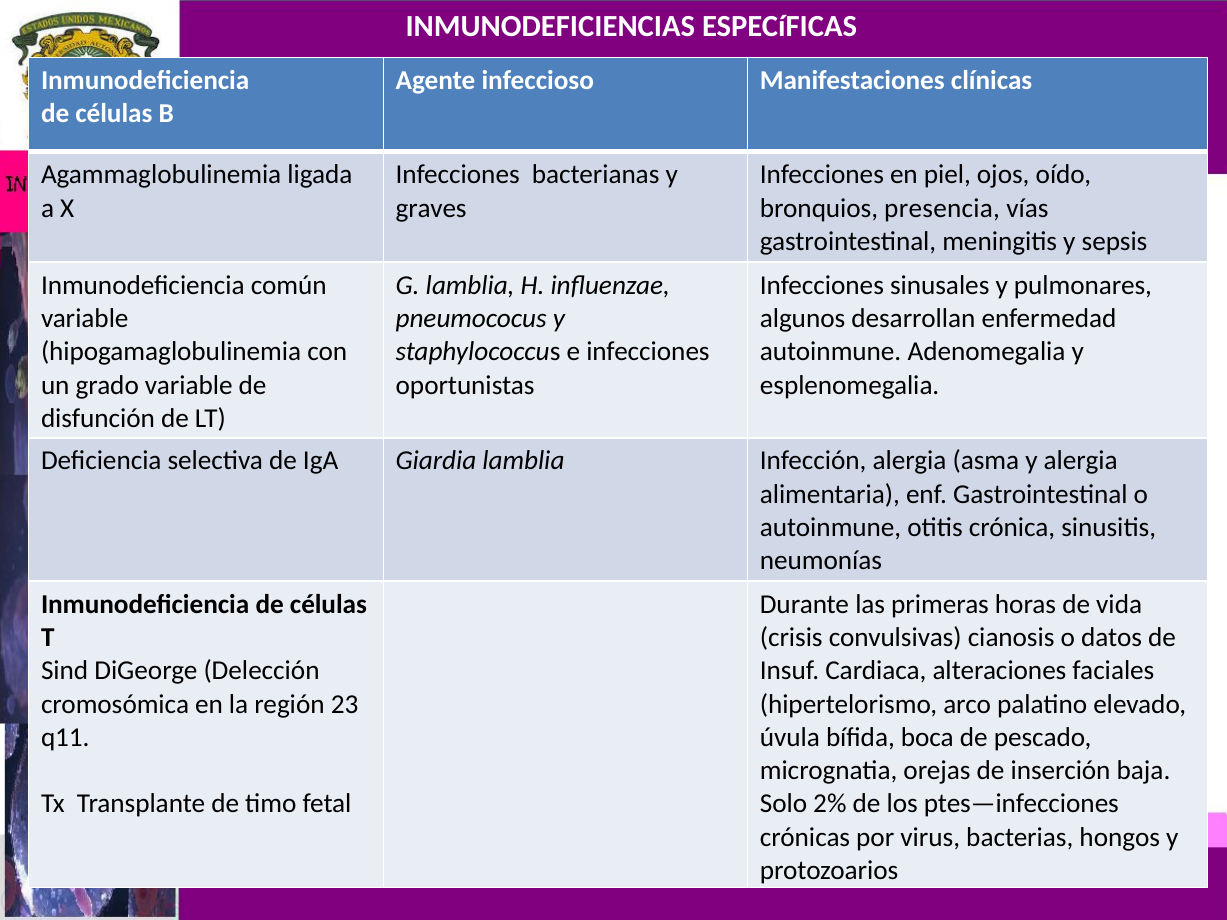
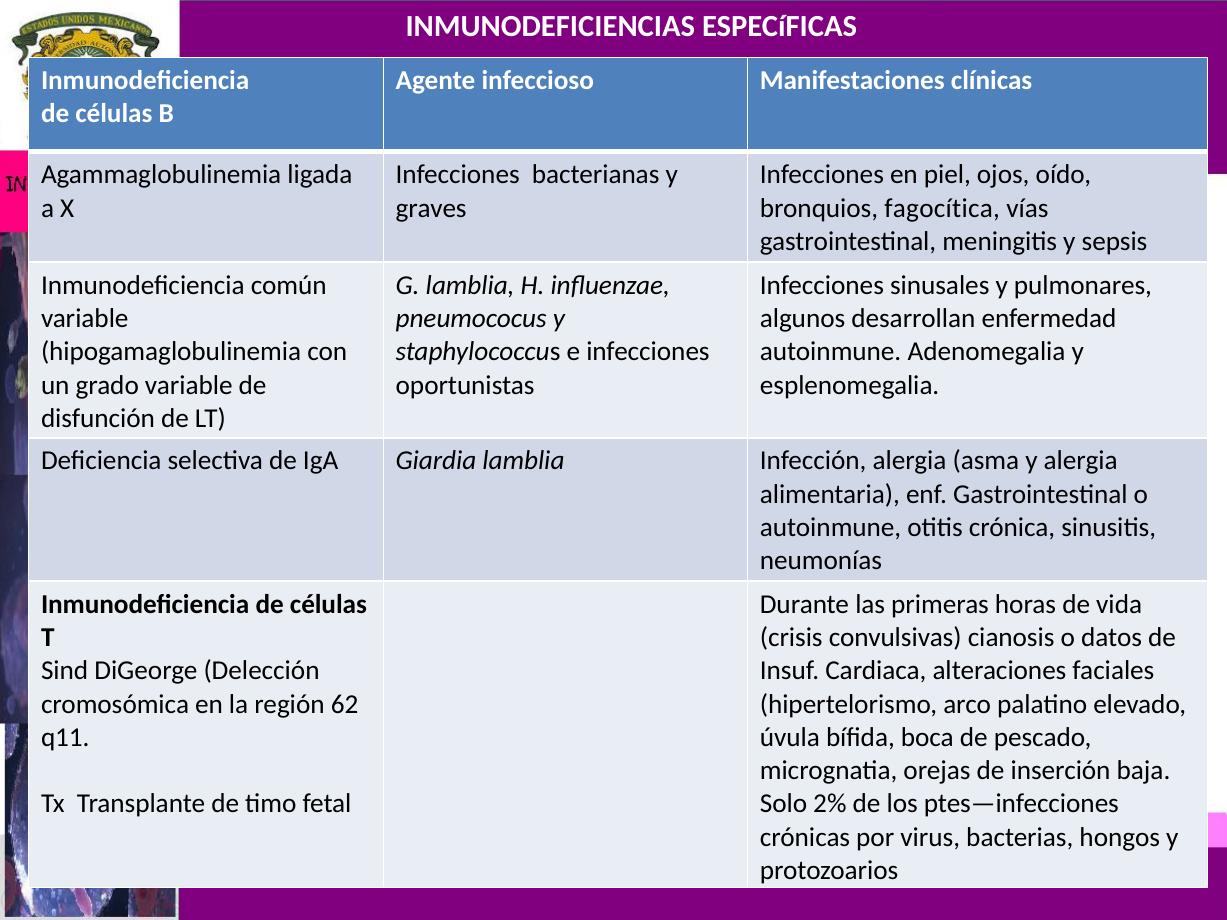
presencia: presencia -> fagocítica
23: 23 -> 62
